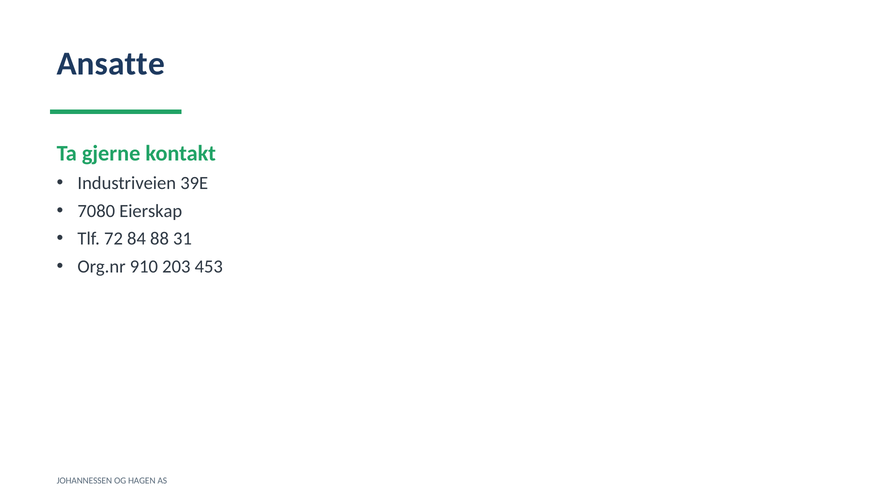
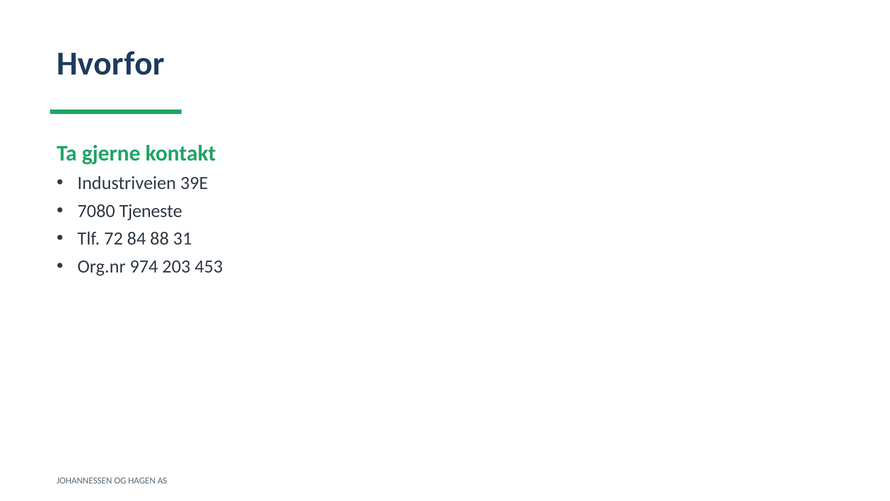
Ansatte: Ansatte -> Hvorfor
Eierskap: Eierskap -> Tjeneste
910: 910 -> 974
